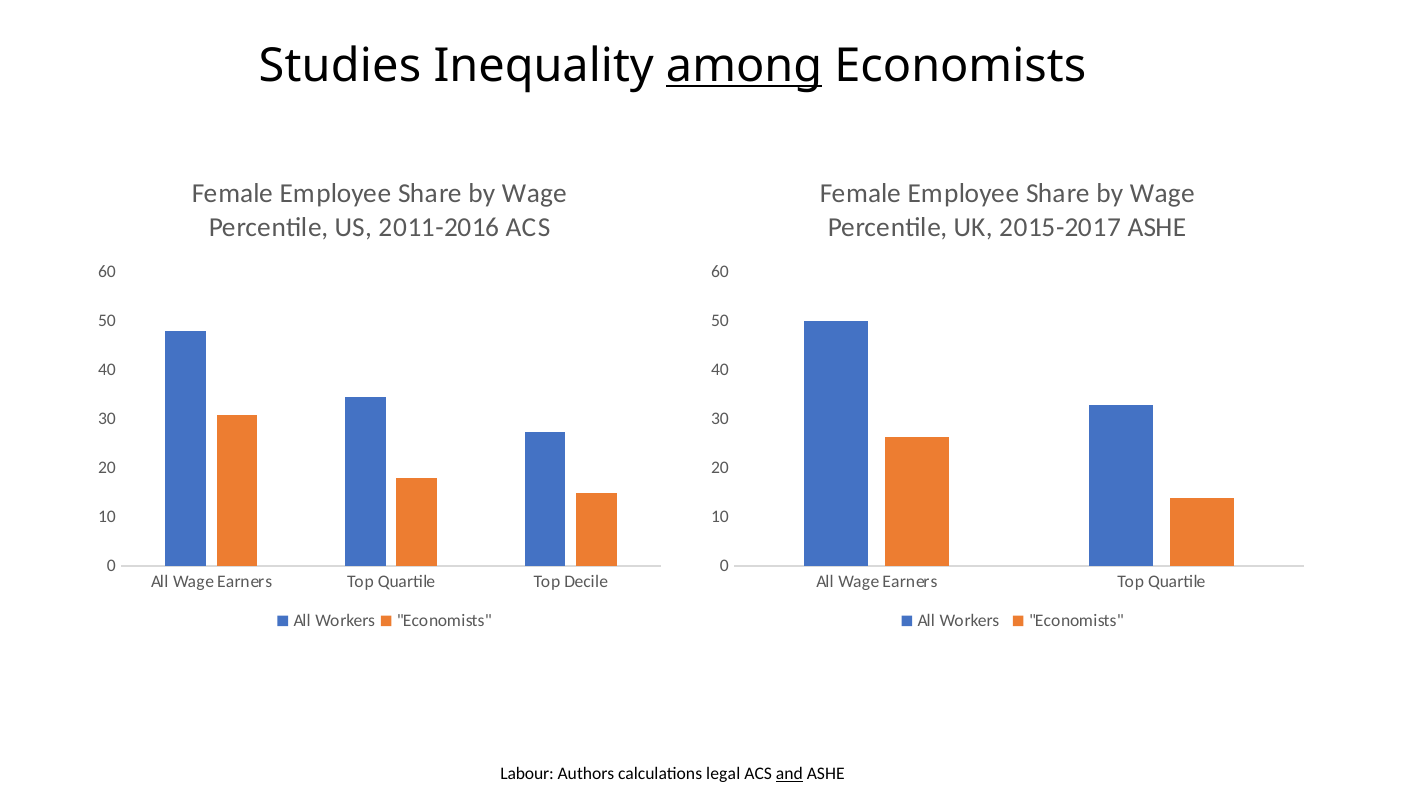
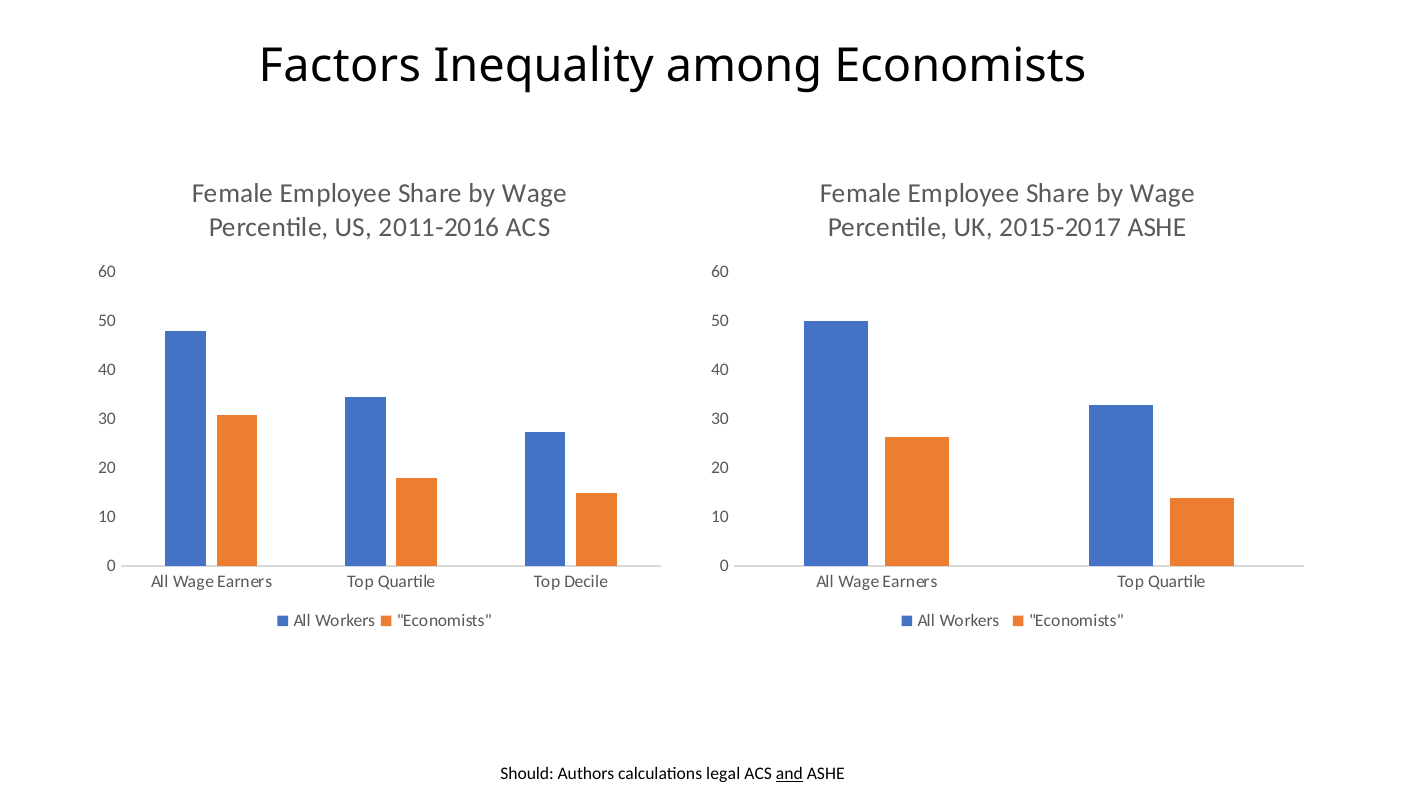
Studies: Studies -> Factors
among underline: present -> none
Labour: Labour -> Should
